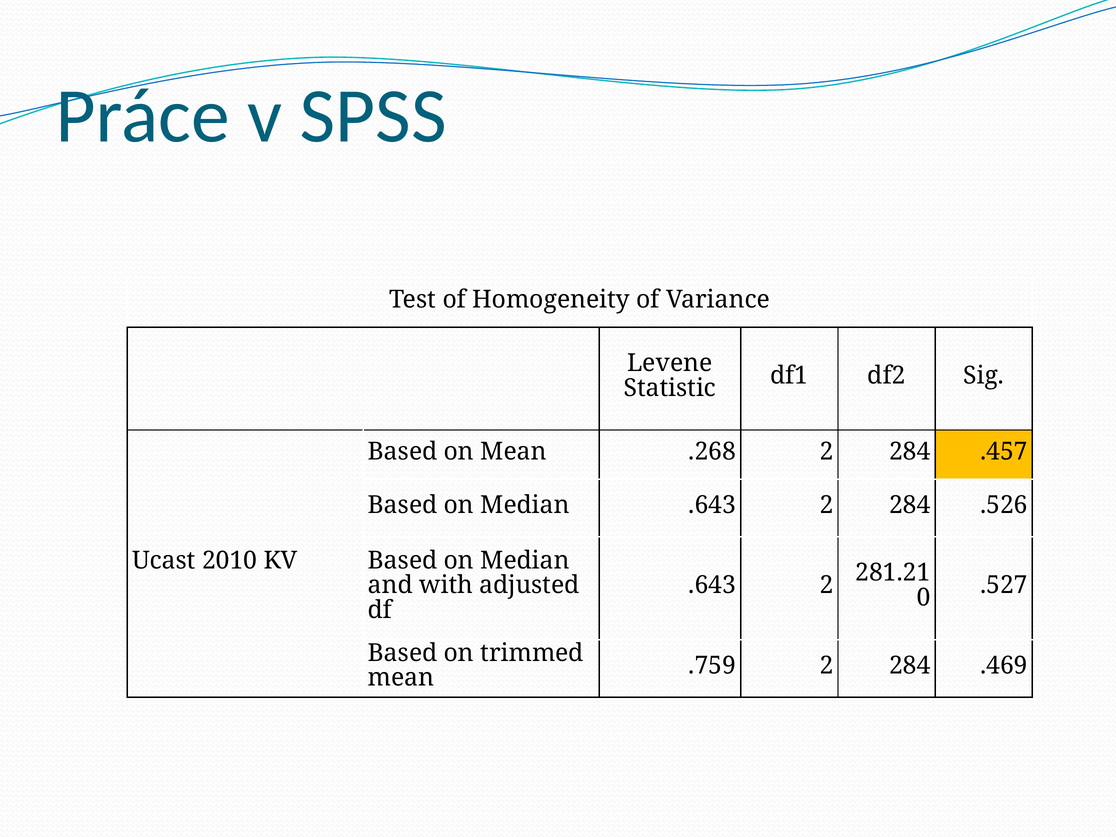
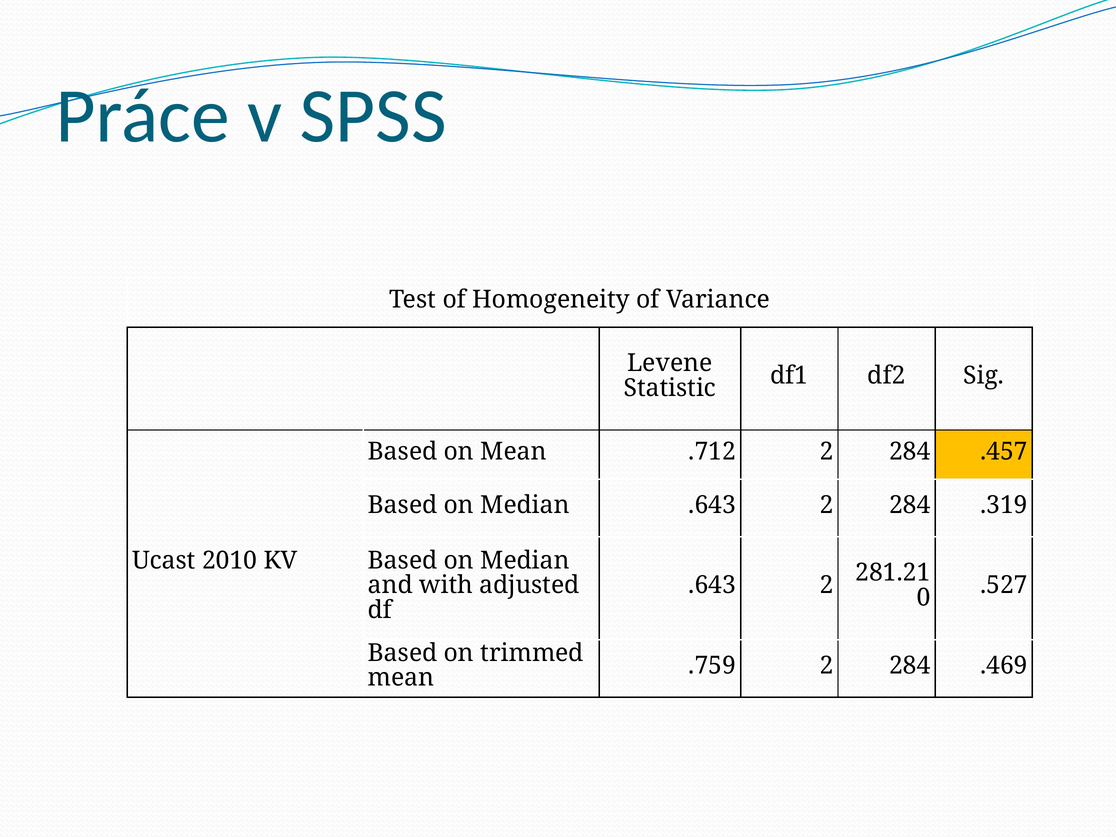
.268: .268 -> .712
.526: .526 -> .319
